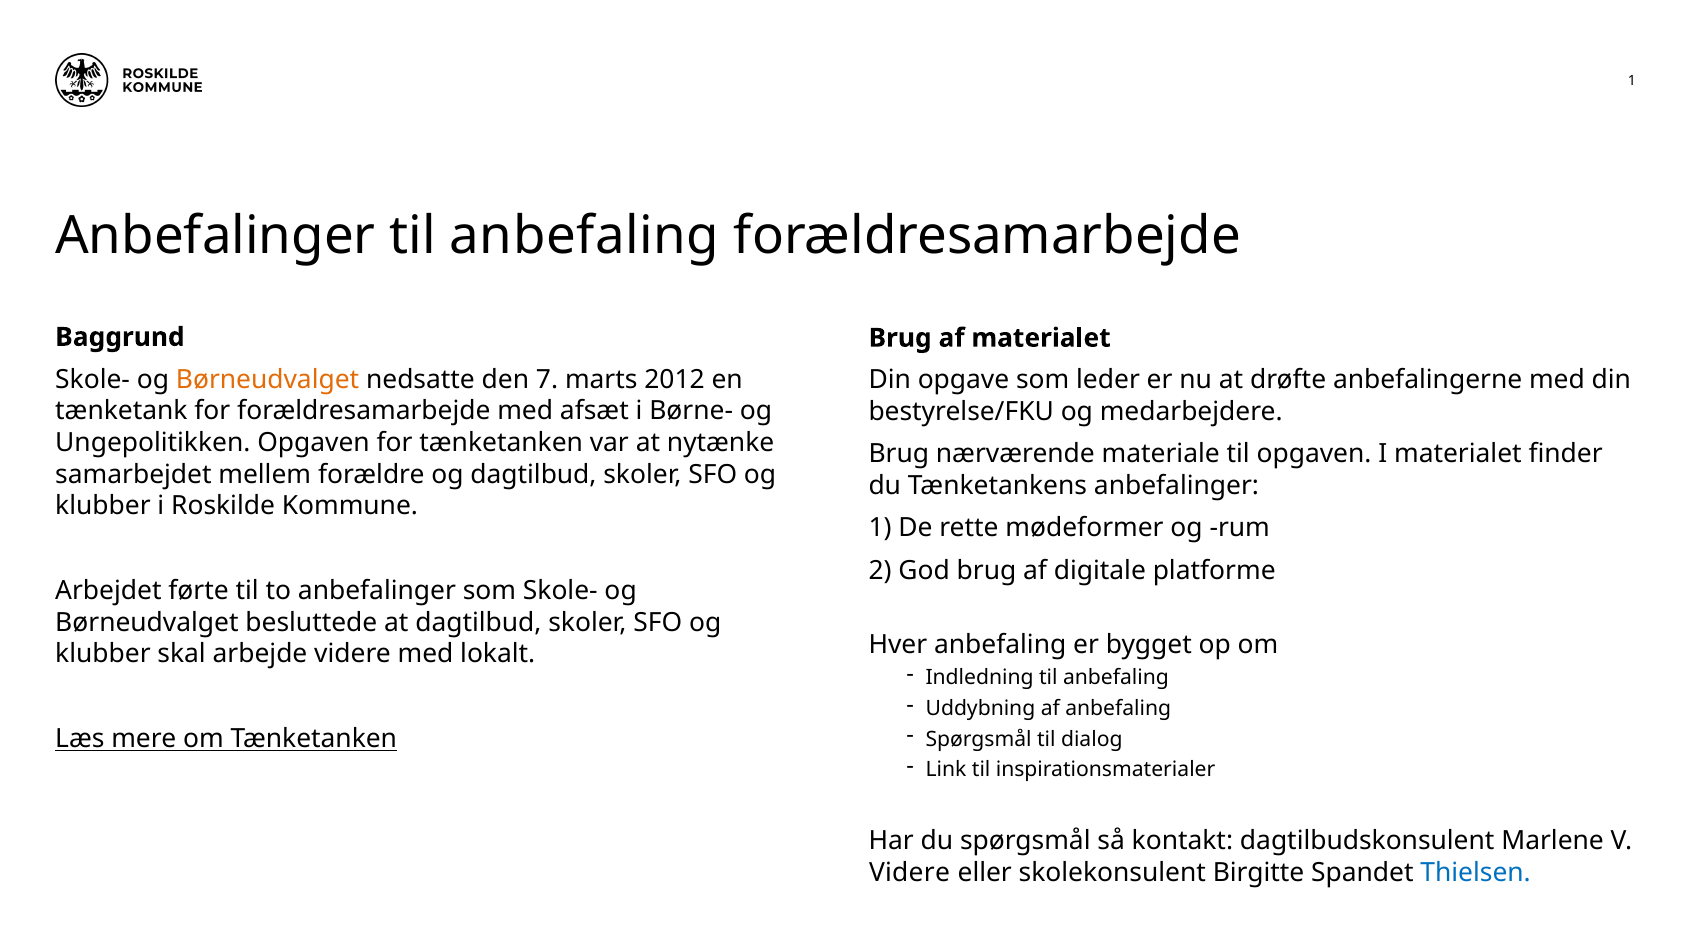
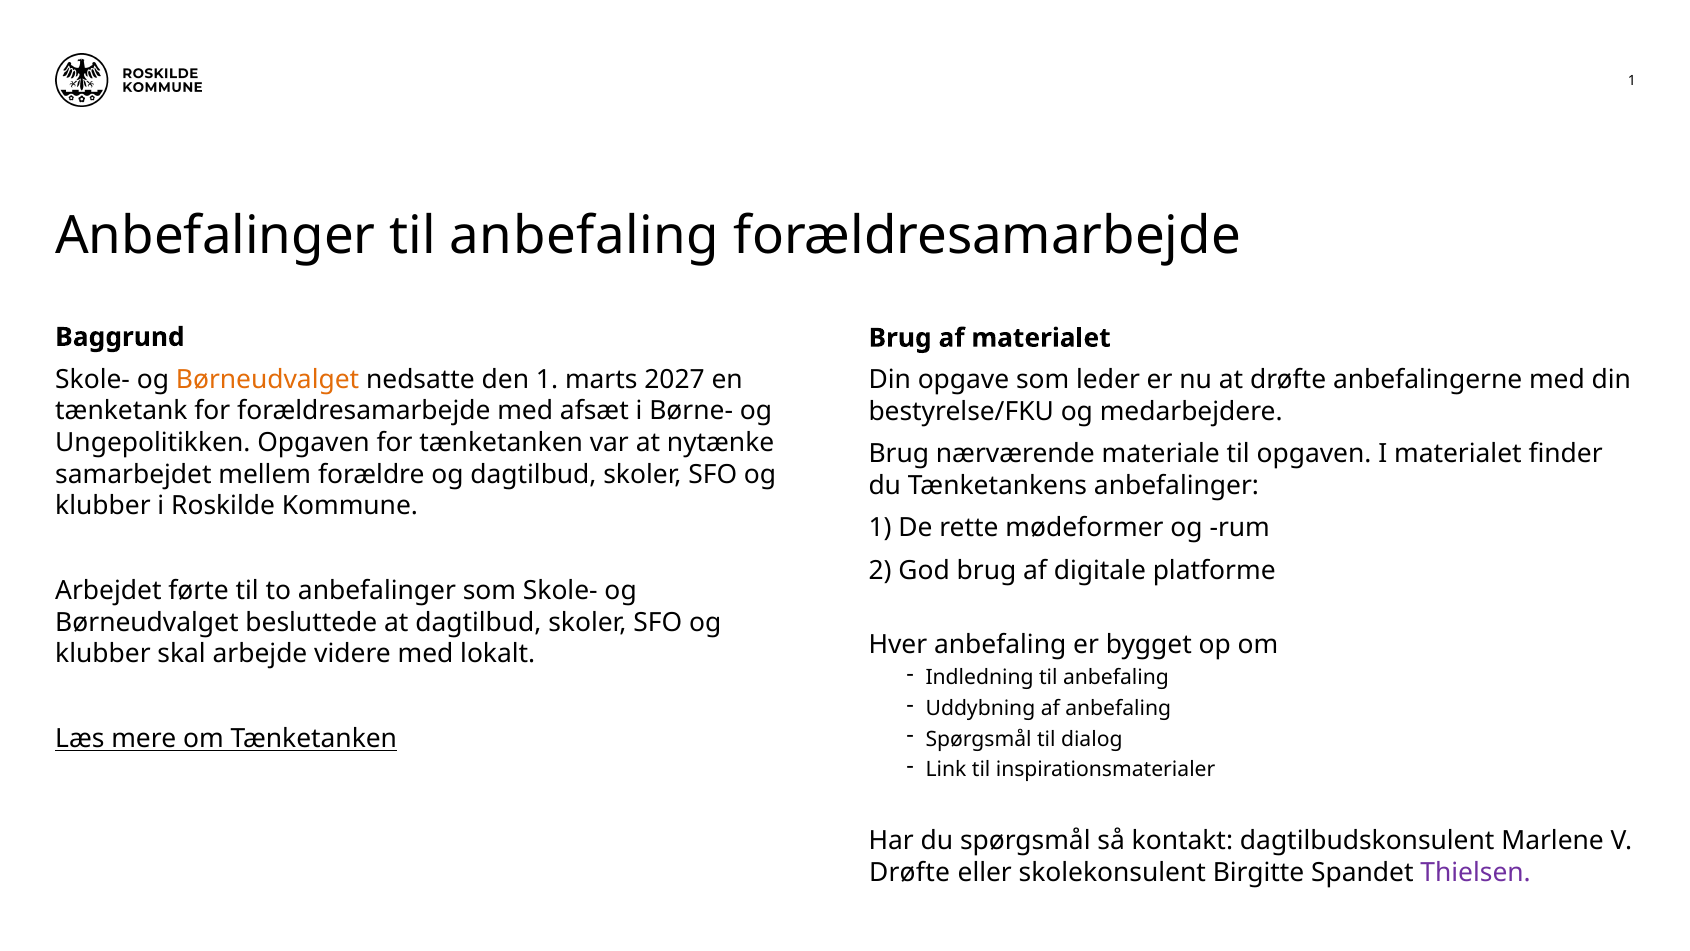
den 7: 7 -> 1
2012: 2012 -> 2027
Videre at (910, 872): Videre -> Drøfte
Thielsen colour: blue -> purple
